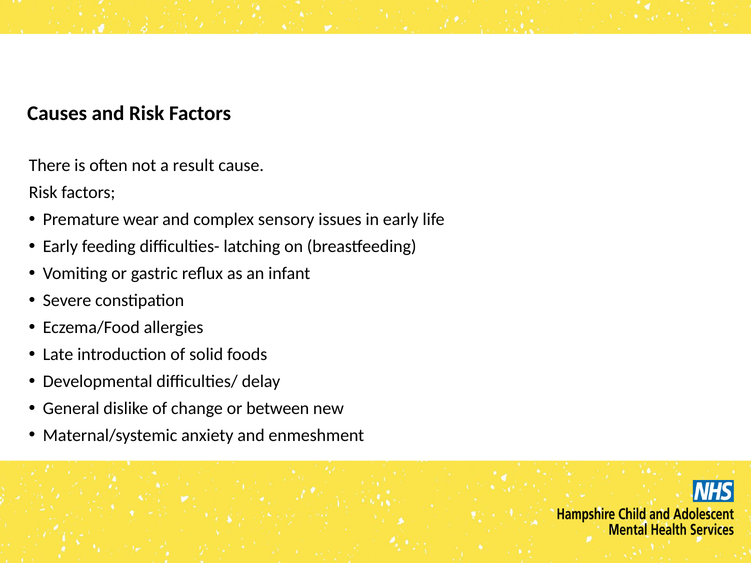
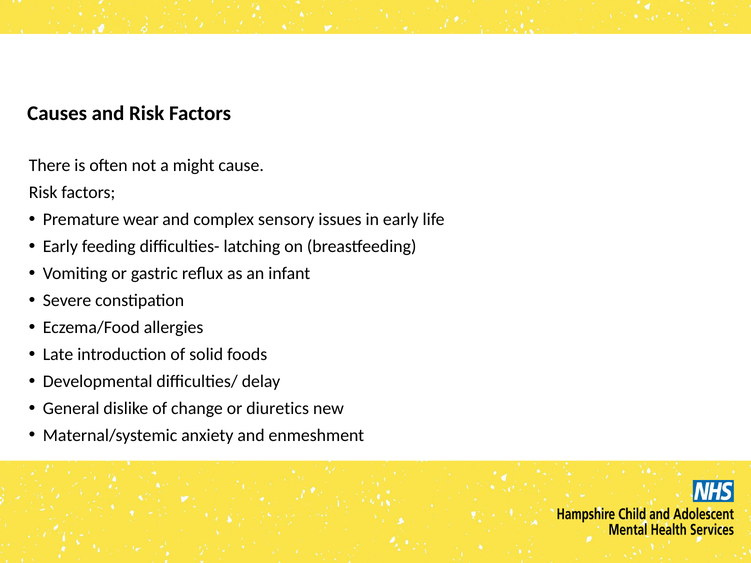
result: result -> might
between: between -> diuretics
